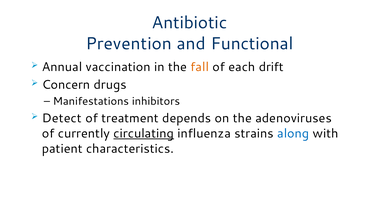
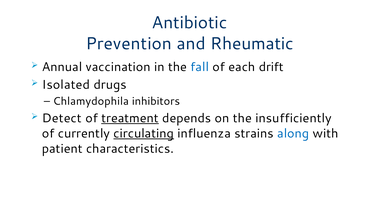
Functional: Functional -> Rheumatic
fall colour: orange -> blue
Concern: Concern -> Isolated
Manifestations: Manifestations -> Chlamydophila
treatment underline: none -> present
adenoviruses: adenoviruses -> insufficiently
